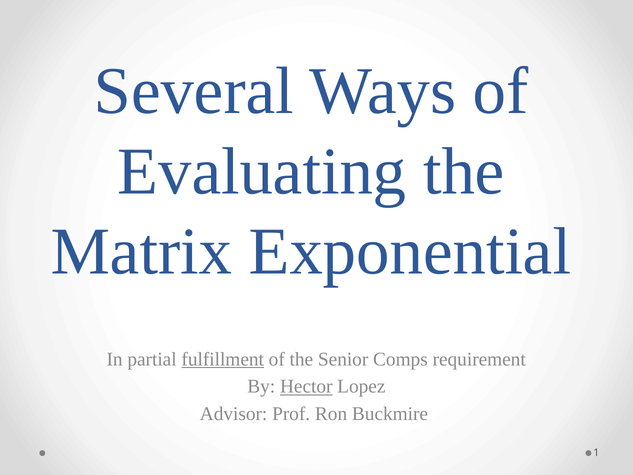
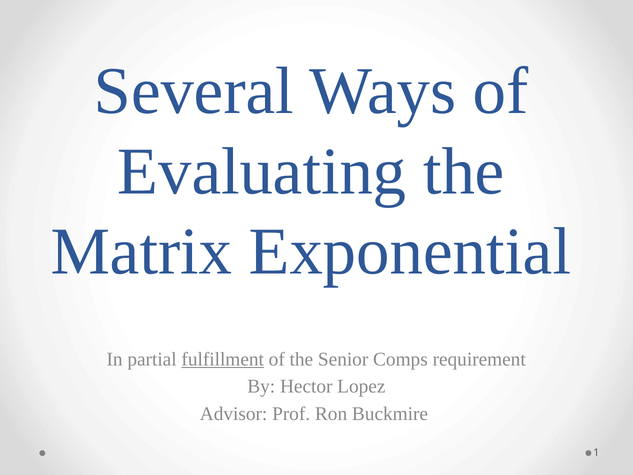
Hector underline: present -> none
